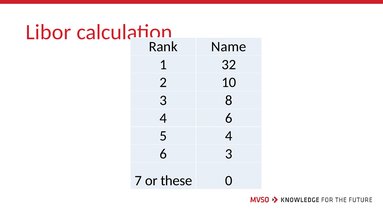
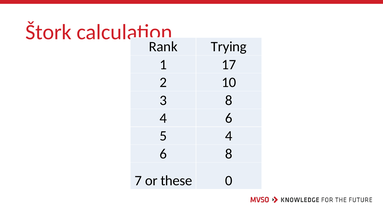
Libor: Libor -> Štork
Name: Name -> Trying
32: 32 -> 17
6 3: 3 -> 8
